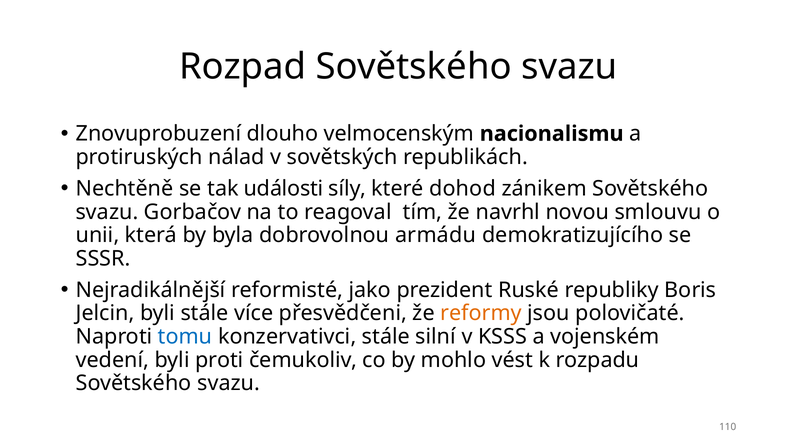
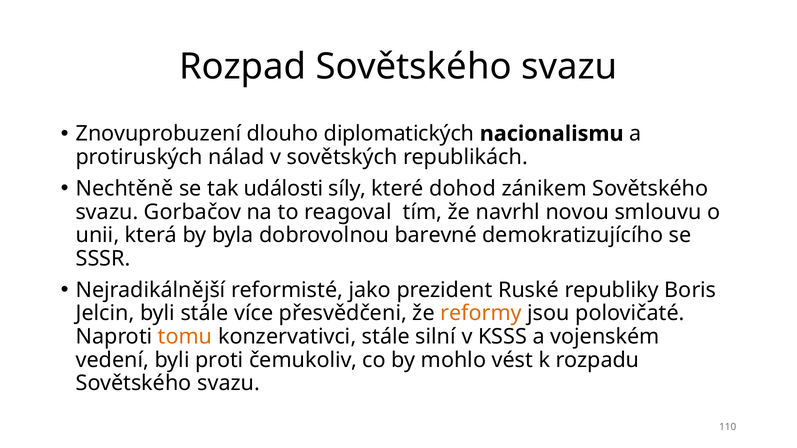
velmocenským: velmocenským -> diplomatických
armádu: armádu -> barevné
tomu colour: blue -> orange
